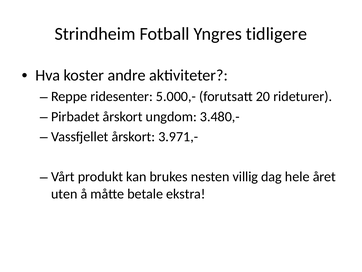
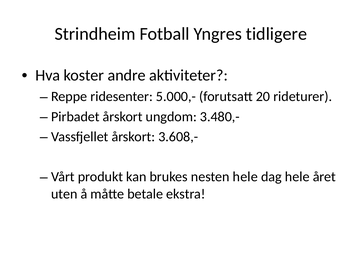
3.971,-: 3.971,- -> 3.608,-
nesten villig: villig -> hele
